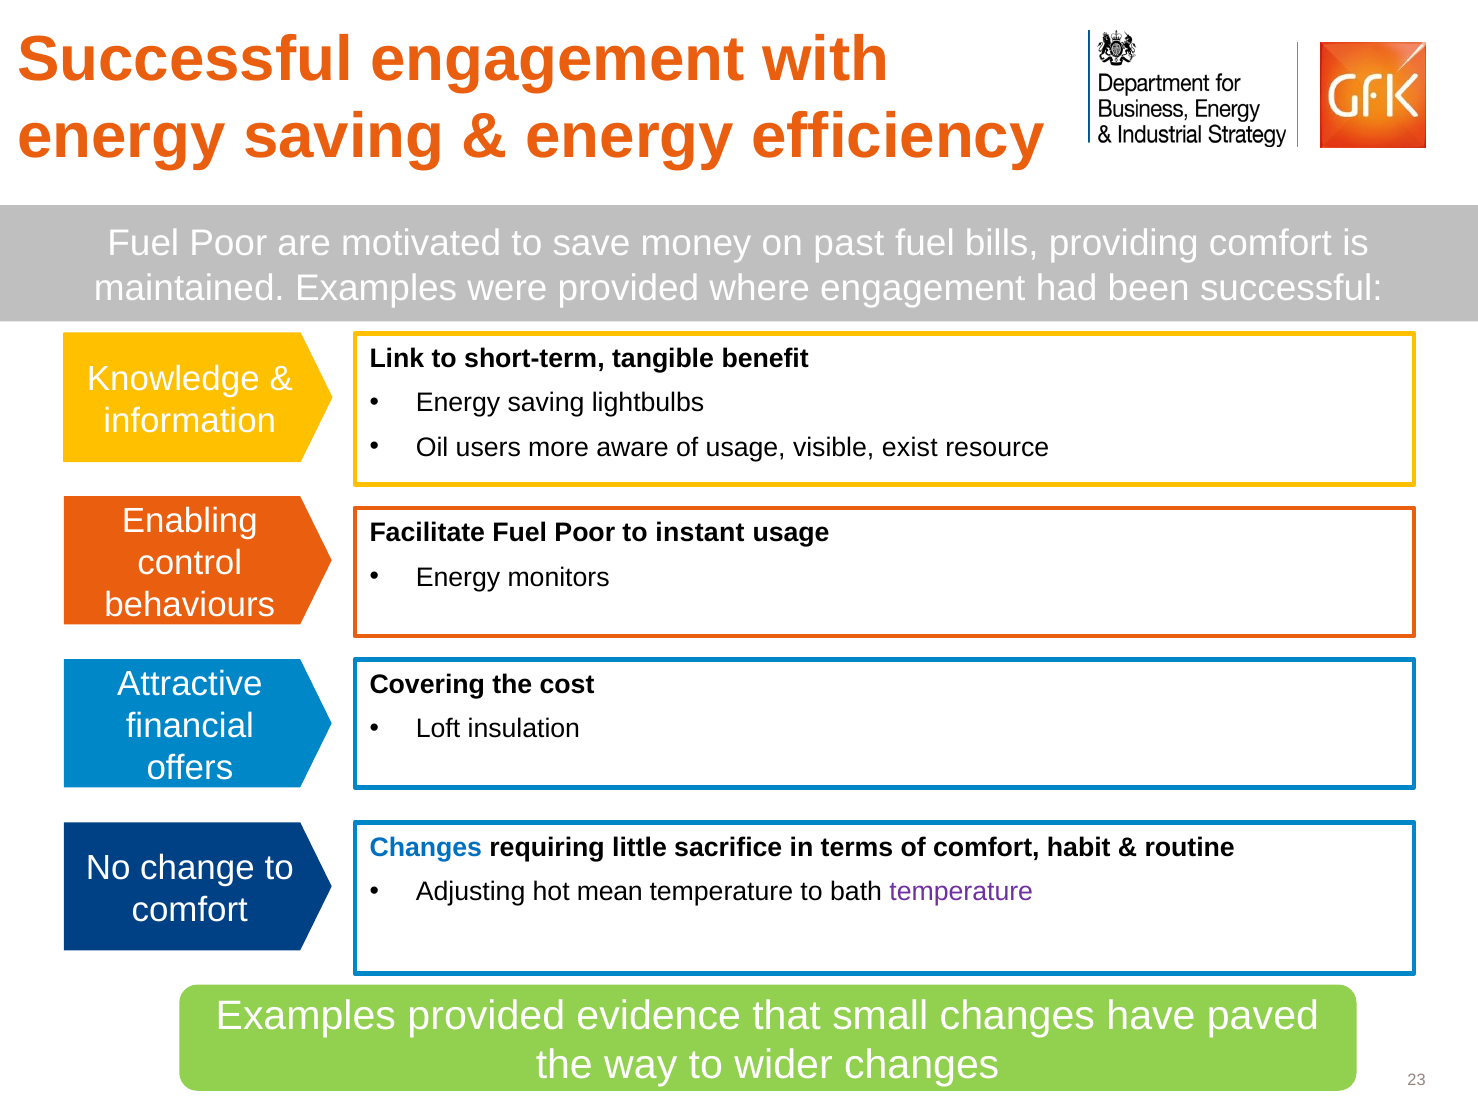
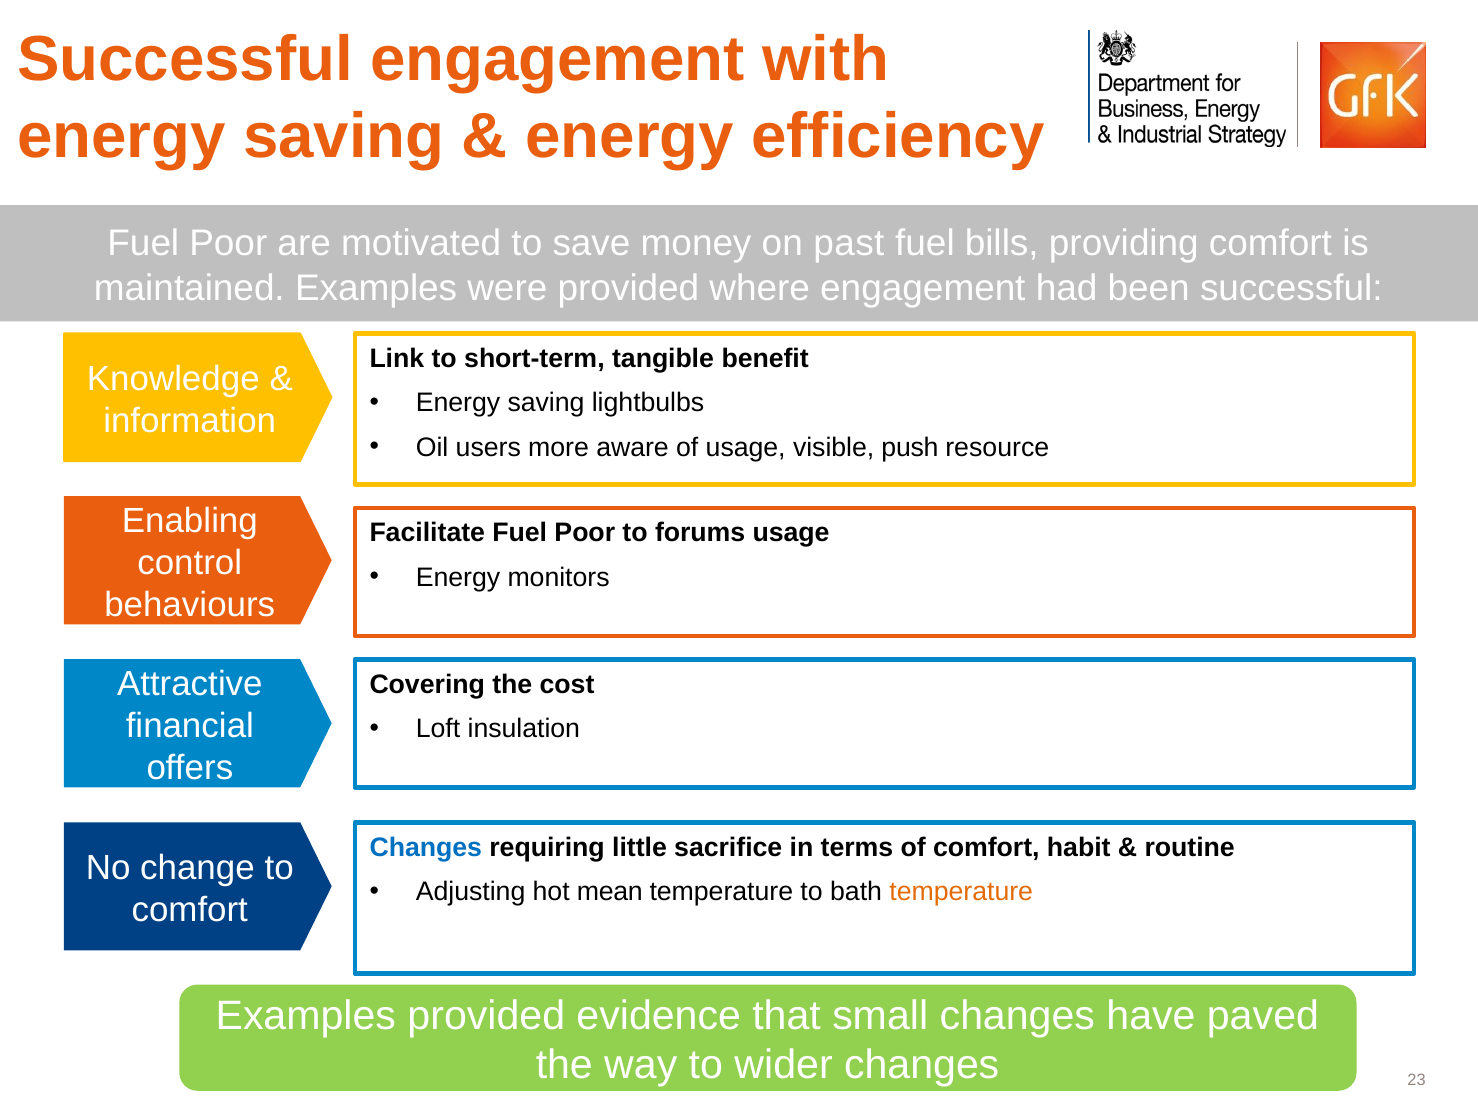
exist: exist -> push
instant: instant -> forums
temperature at (961, 892) colour: purple -> orange
